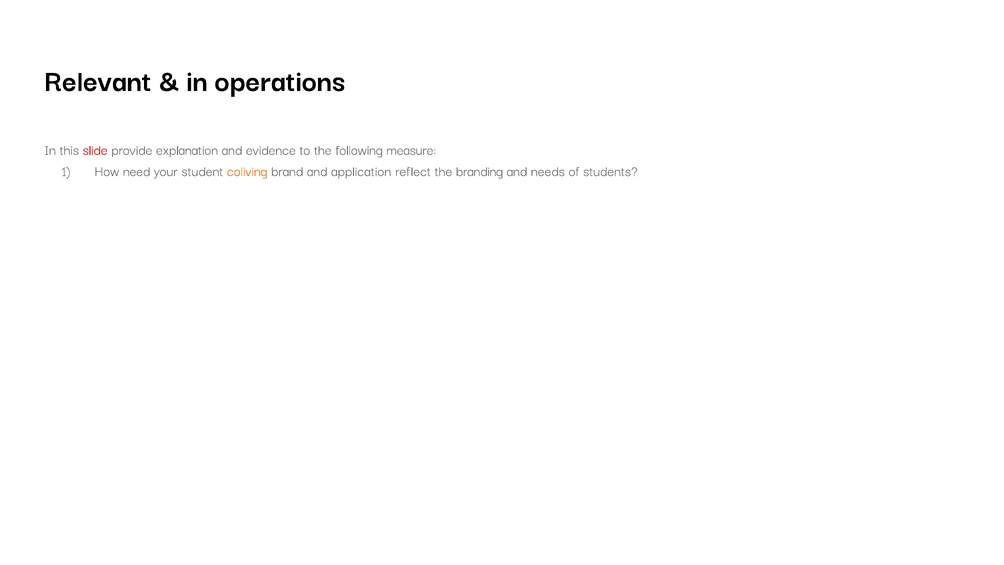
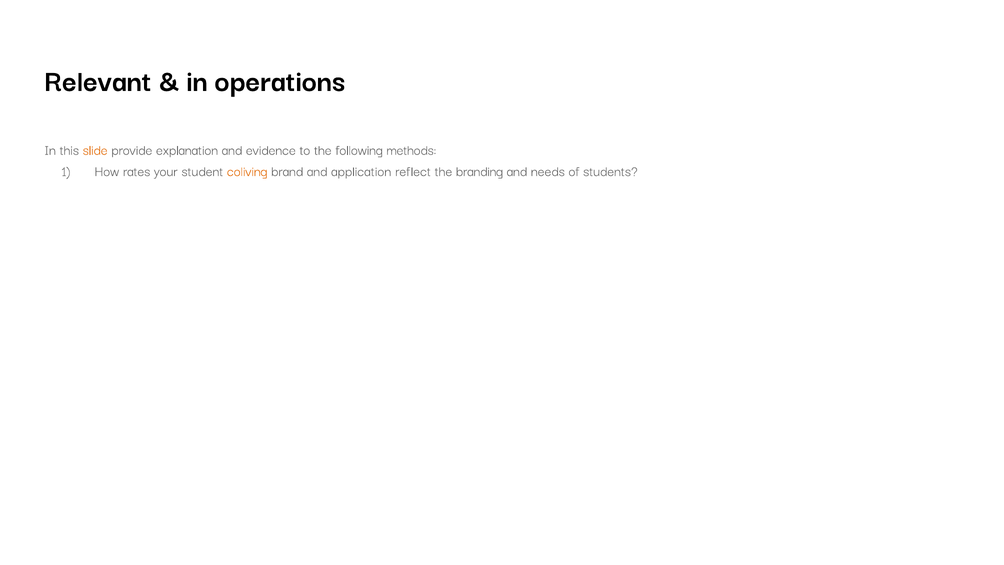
slide colour: red -> orange
measure: measure -> methods
need: need -> rates
